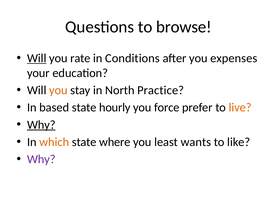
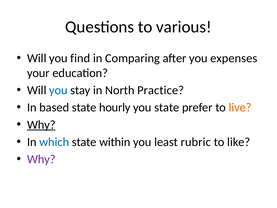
browse: browse -> various
Will at (37, 58) underline: present -> none
rate: rate -> find
Conditions: Conditions -> Comparing
you at (58, 90) colour: orange -> blue
you force: force -> state
which colour: orange -> blue
where: where -> within
wants: wants -> rubric
